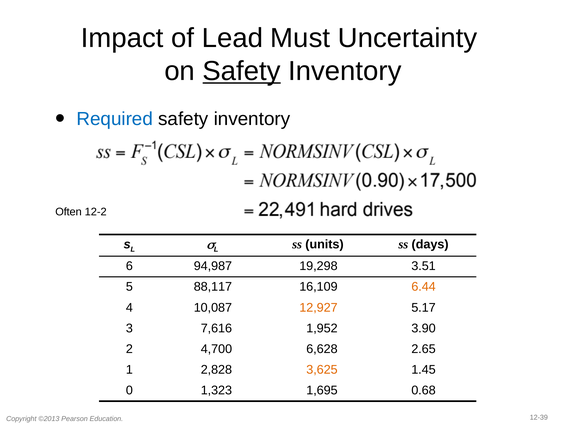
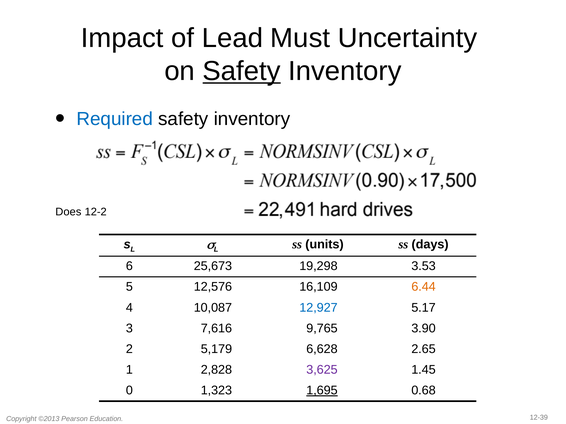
Often: Often -> Does
94,987: 94,987 -> 25,673
3.51: 3.51 -> 3.53
88,117: 88,117 -> 12,576
12,927 colour: orange -> blue
1,952: 1,952 -> 9,765
4,700: 4,700 -> 5,179
3,625 colour: orange -> purple
1,695 underline: none -> present
